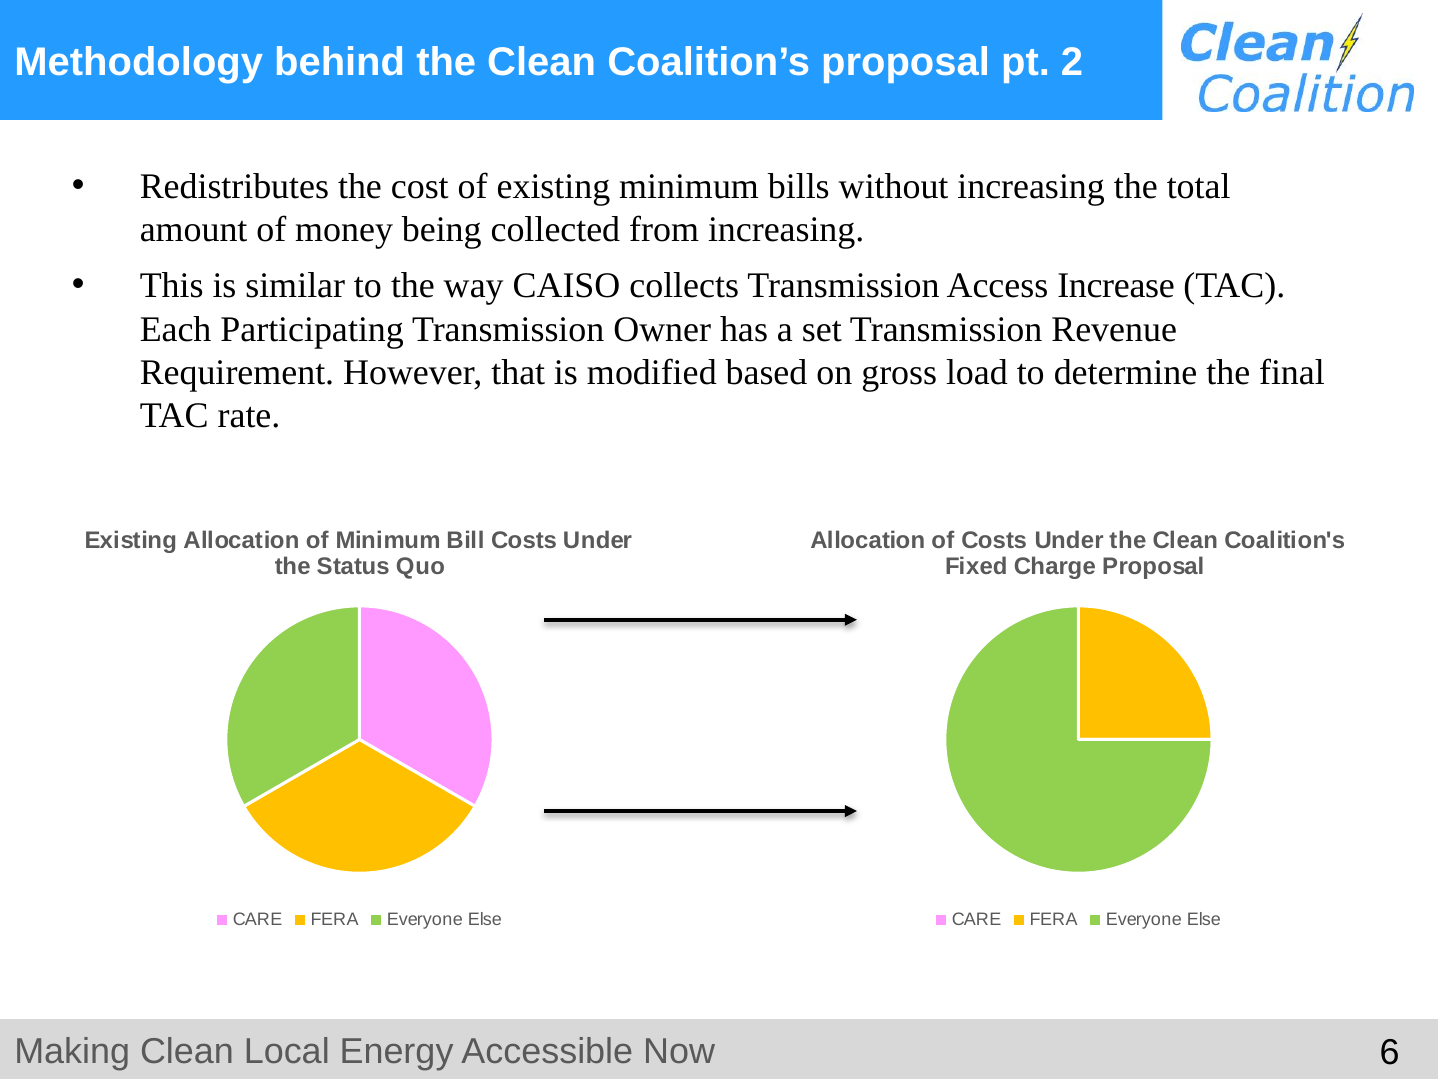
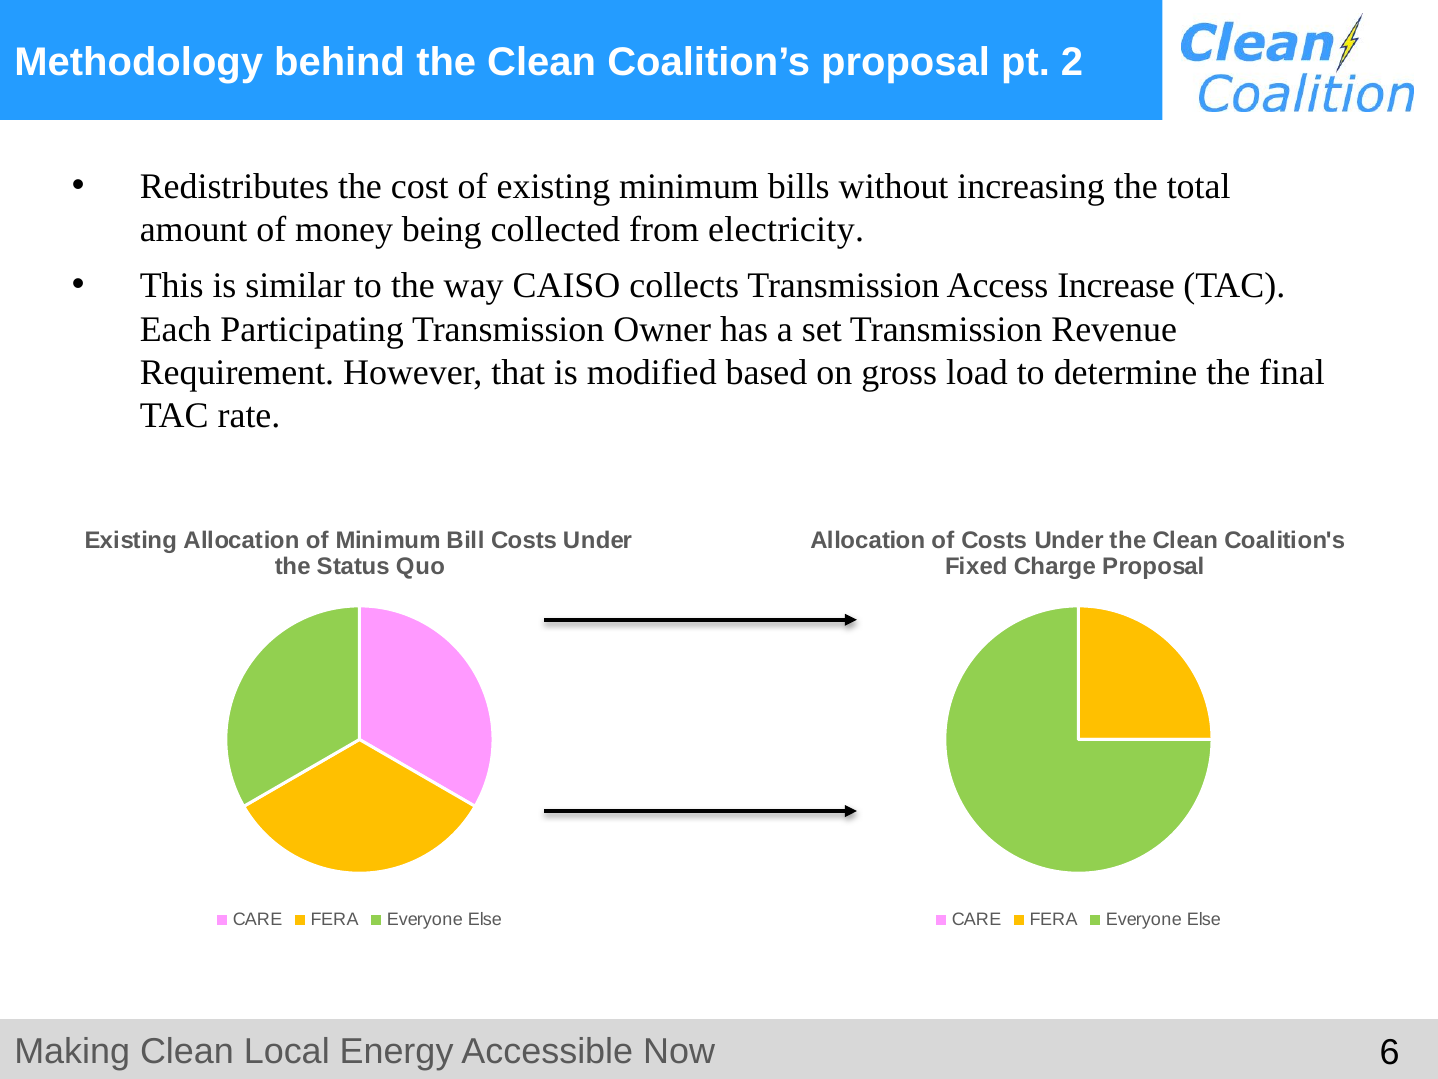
from increasing: increasing -> electricity
